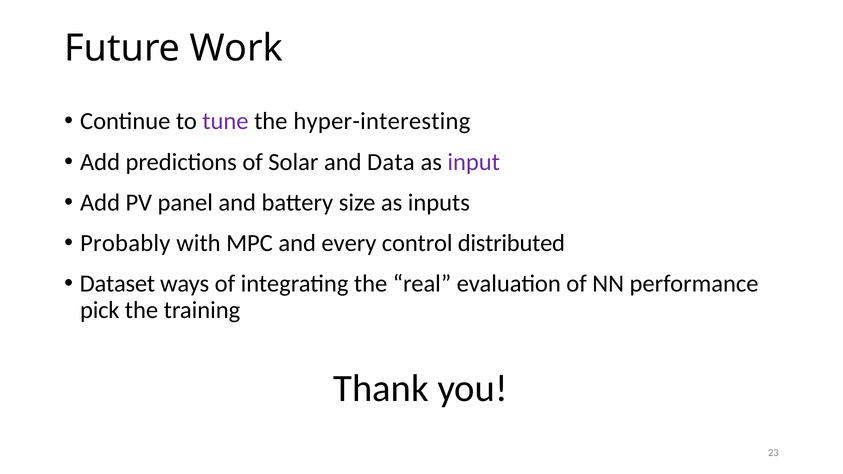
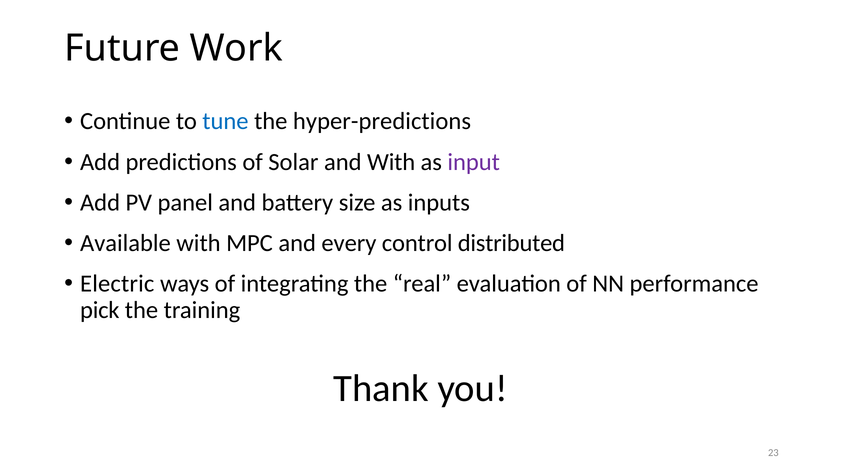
tune colour: purple -> blue
hyper-interesting: hyper-interesting -> hyper-predictions
and Data: Data -> With
Probably: Probably -> Available
Dataset: Dataset -> Electric
